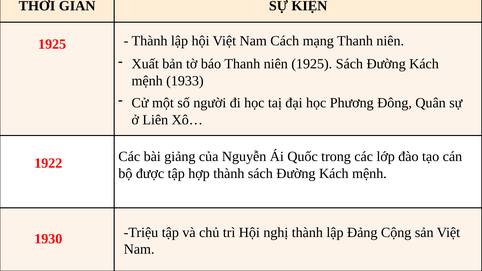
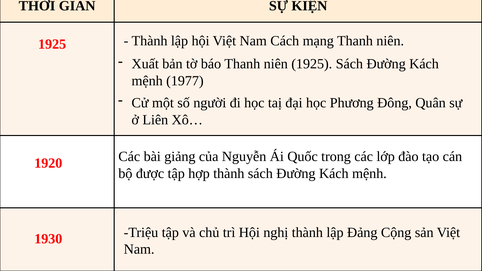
1933: 1933 -> 1977
1922: 1922 -> 1920
